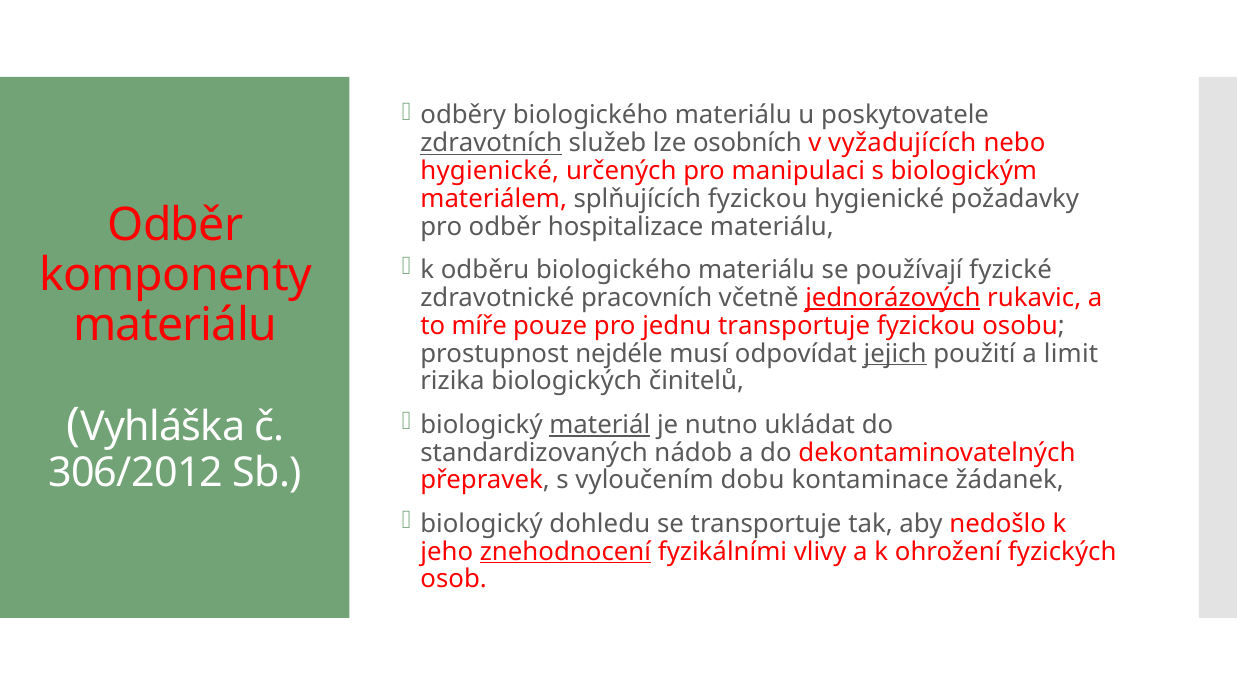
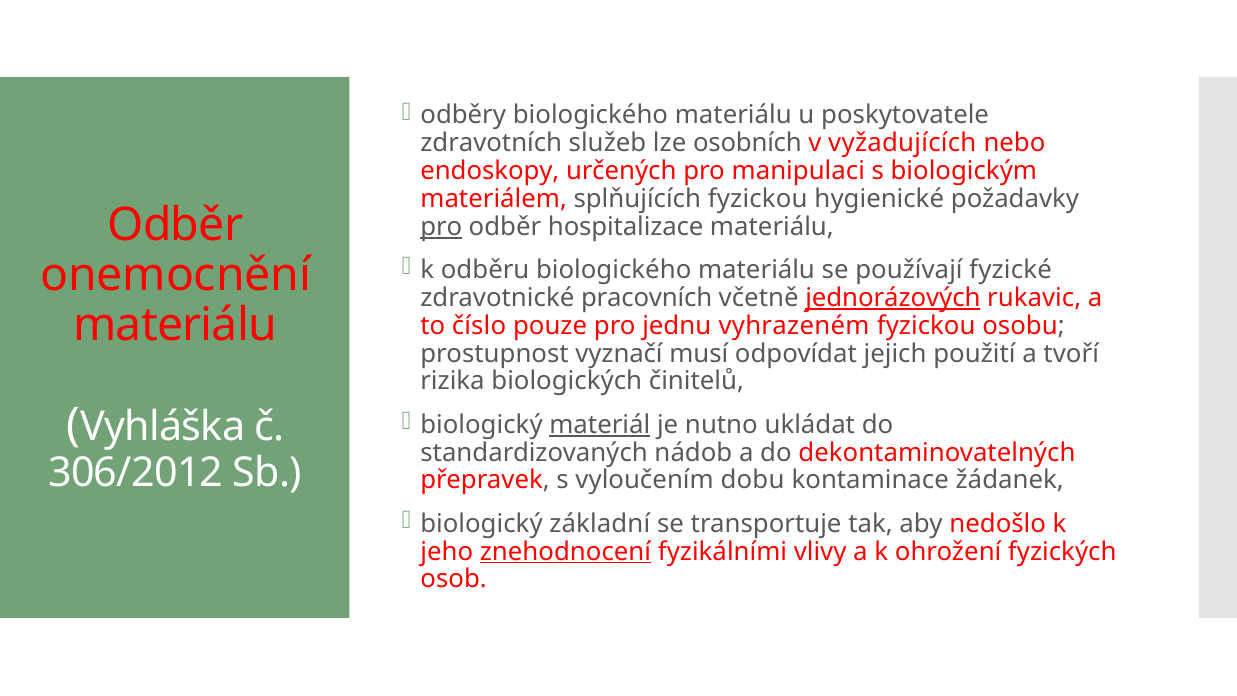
zdravotních underline: present -> none
hygienické at (490, 171): hygienické -> endoskopy
pro at (441, 227) underline: none -> present
komponenty: komponenty -> onemocnění
míře: míře -> číslo
jednu transportuje: transportuje -> vyhrazeném
nejdéle: nejdéle -> vyznačí
jejich underline: present -> none
limit: limit -> tvoří
dohledu: dohledu -> základní
